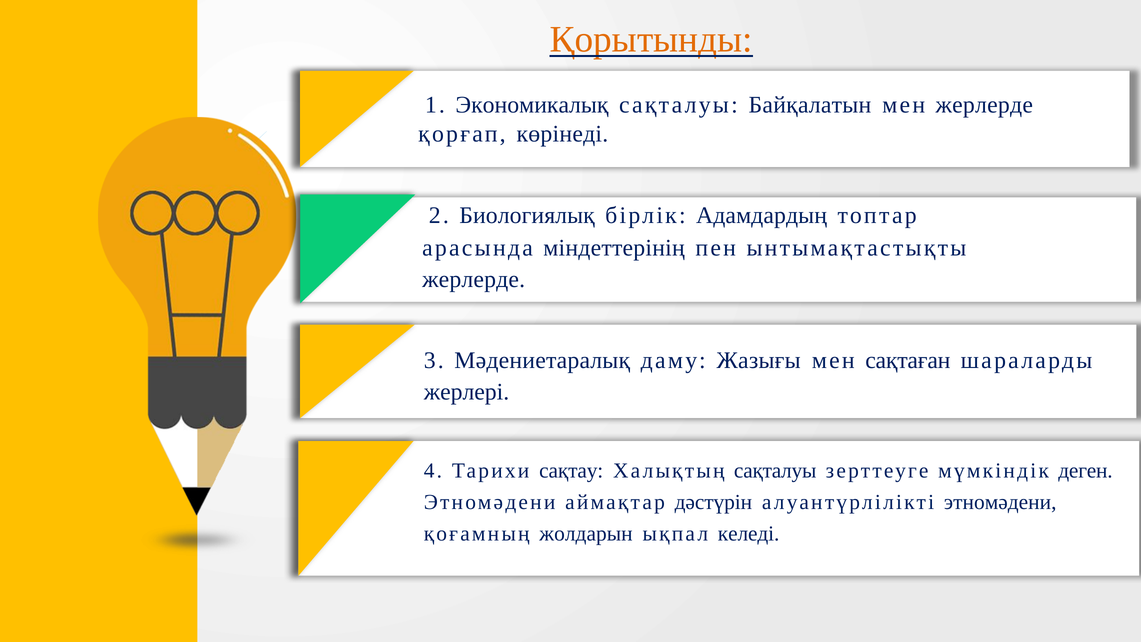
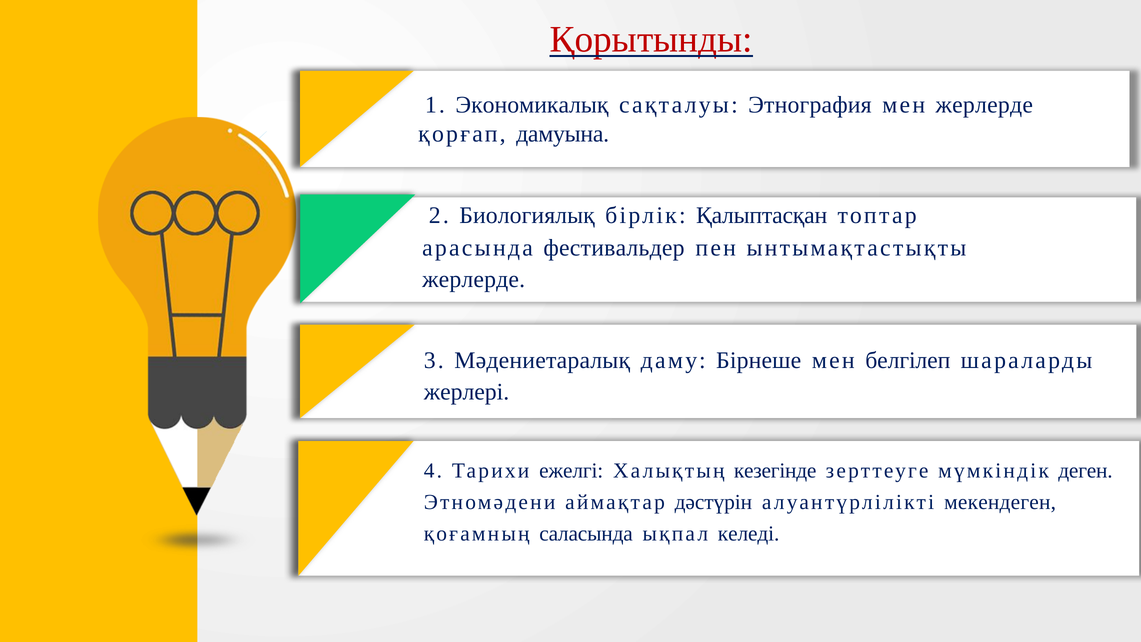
Қорытынды colour: orange -> red
Байқалатын: Байқалатын -> Этнография
көрінеді: көрінеді -> дамуына
Адамдардың: Адамдардың -> Қалыптасқан
міндеттерінің: міндеттерінің -> фестивальдер
Жазығы: Жазығы -> Бірнеше
сақтаған: сақтаған -> белгілеп
сақтау: сақтау -> ежелгі
Халықтың сақталуы: сақталуы -> кезегінде
алуантүрлілікті этномәдени: этномәдени -> мекендеген
жолдарын: жолдарын -> саласында
